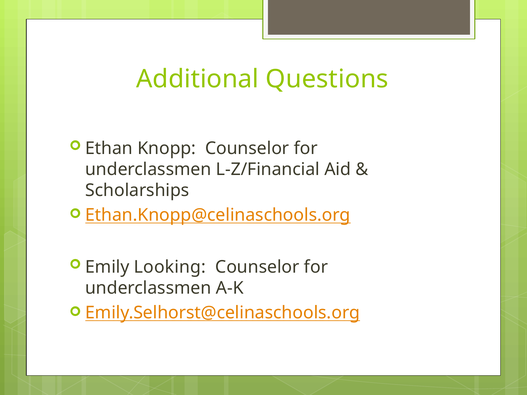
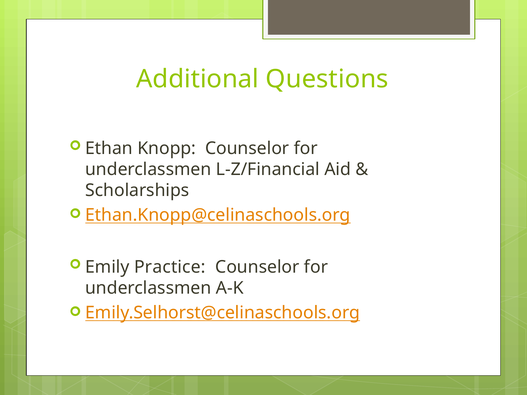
Looking: Looking -> Practice
